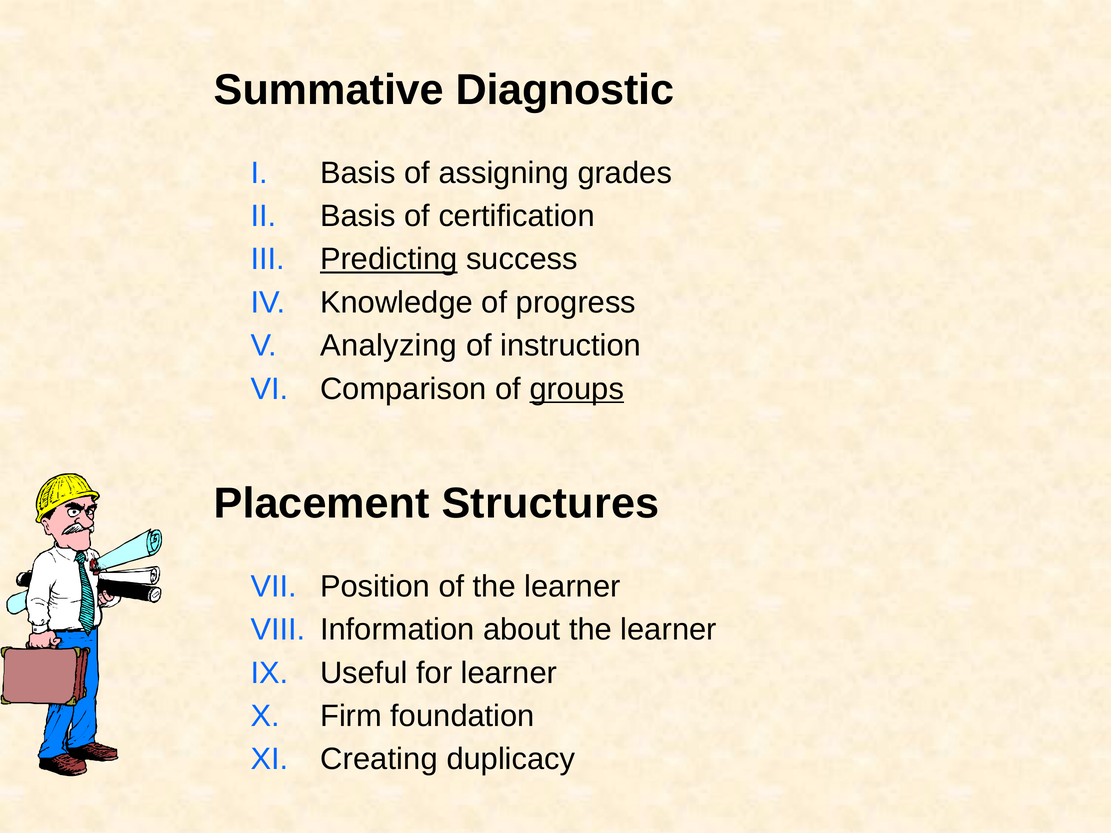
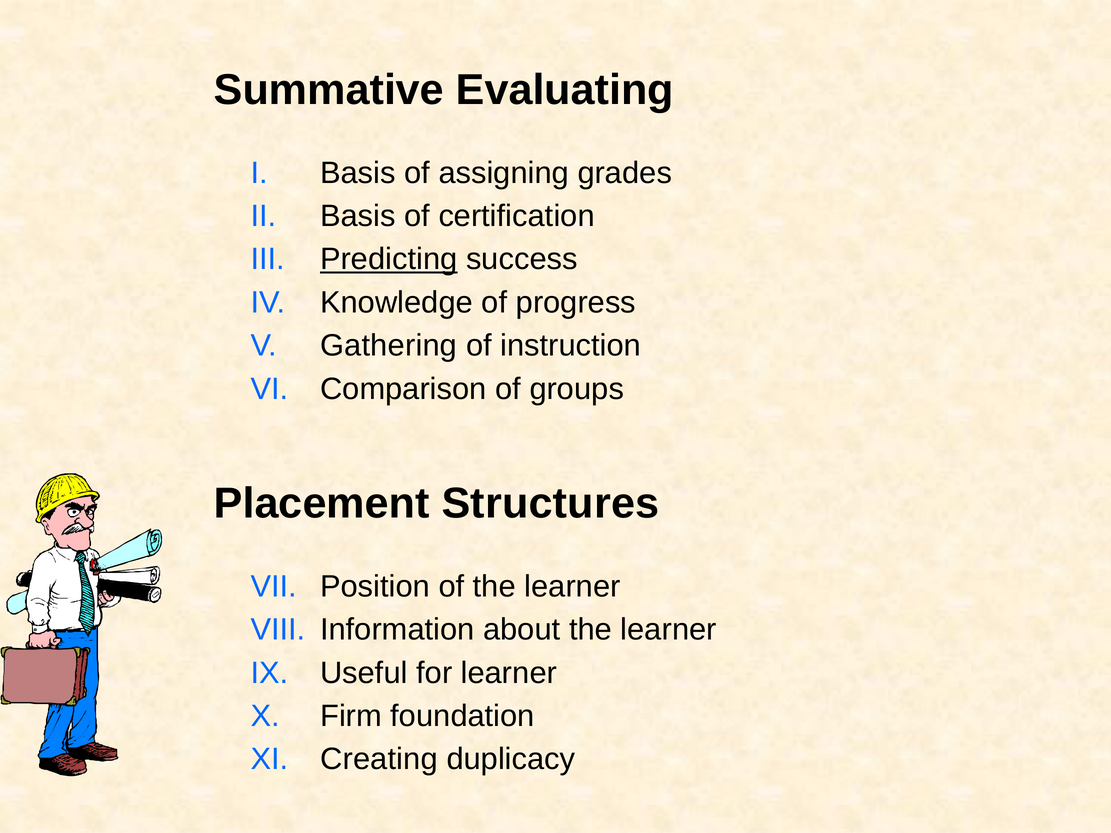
Diagnostic: Diagnostic -> Evaluating
Analyzing: Analyzing -> Gathering
groups underline: present -> none
